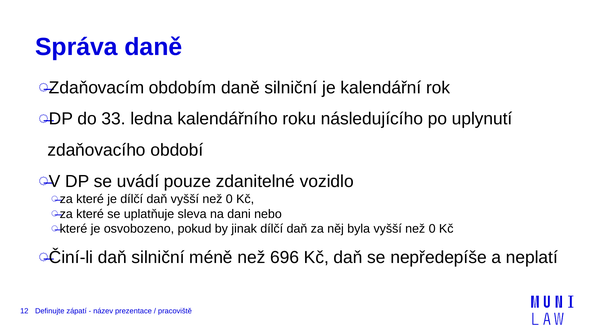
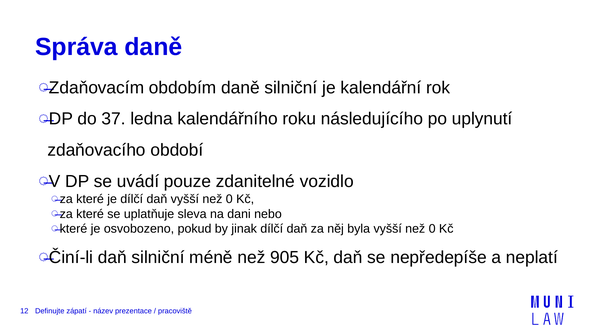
33: 33 -> 37
696: 696 -> 905
